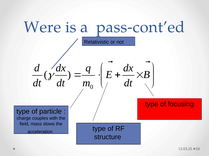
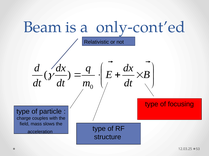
Were: Were -> Beam
pass-cont’ed: pass-cont’ed -> only-cont’ed
